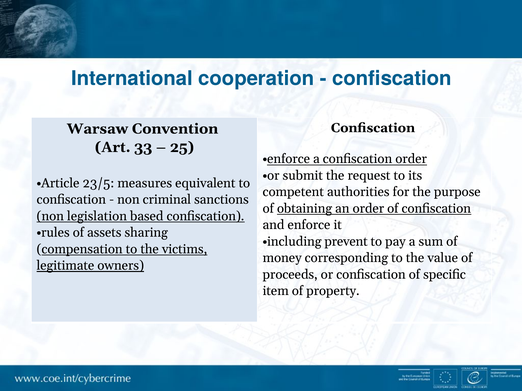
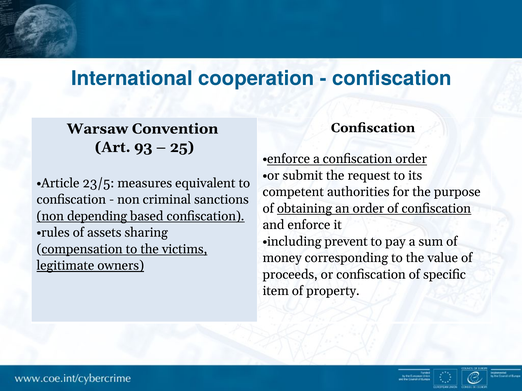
33: 33 -> 93
legislation: legislation -> depending
